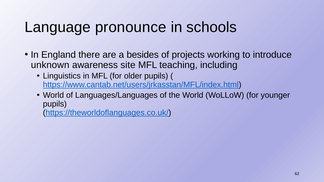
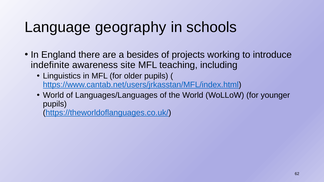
pronounce: pronounce -> geography
unknown: unknown -> indefinite
